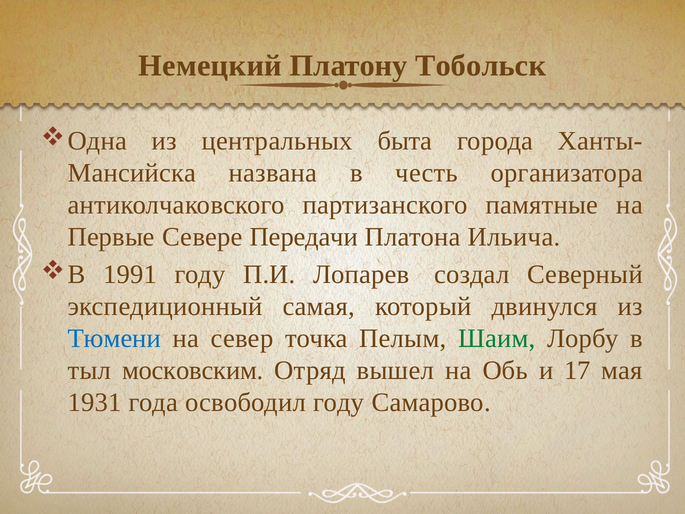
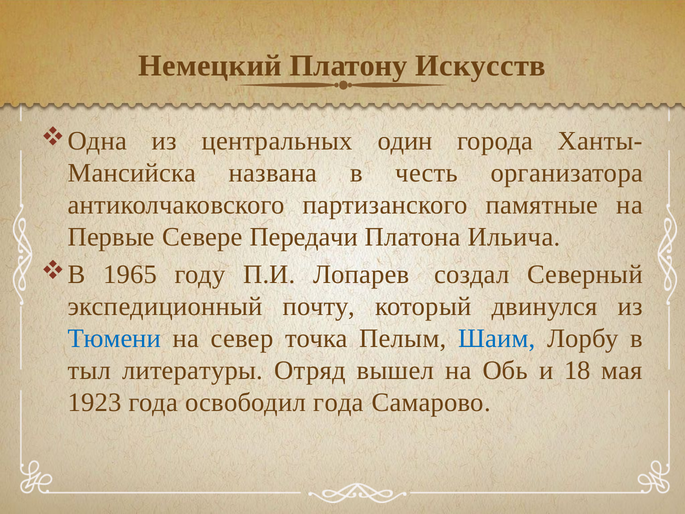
Тобольск: Тобольск -> Искусств
быта: быта -> один
1991: 1991 -> 1965
самая: самая -> почту
Шаим colour: green -> blue
московским: московским -> литературы
17: 17 -> 18
1931: 1931 -> 1923
освободил году: году -> года
